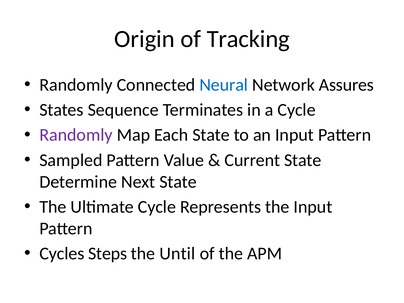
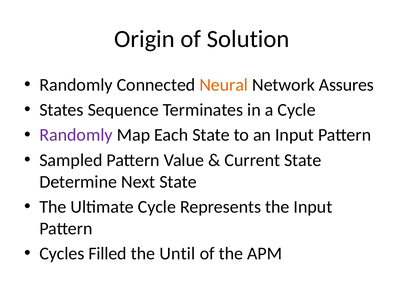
Tracking: Tracking -> Solution
Neural colour: blue -> orange
Steps: Steps -> Filled
